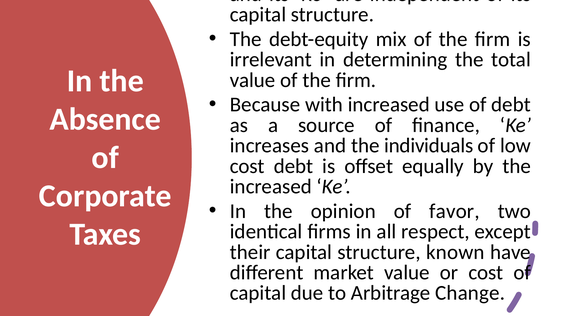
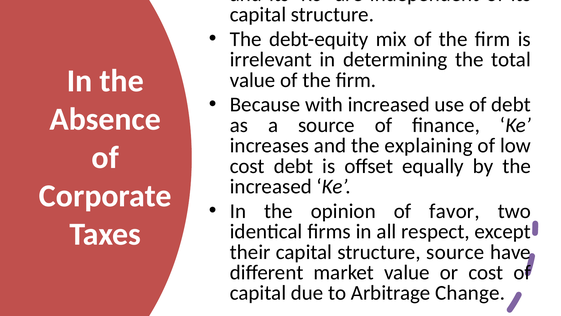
individuals: individuals -> explaining
structure known: known -> source
